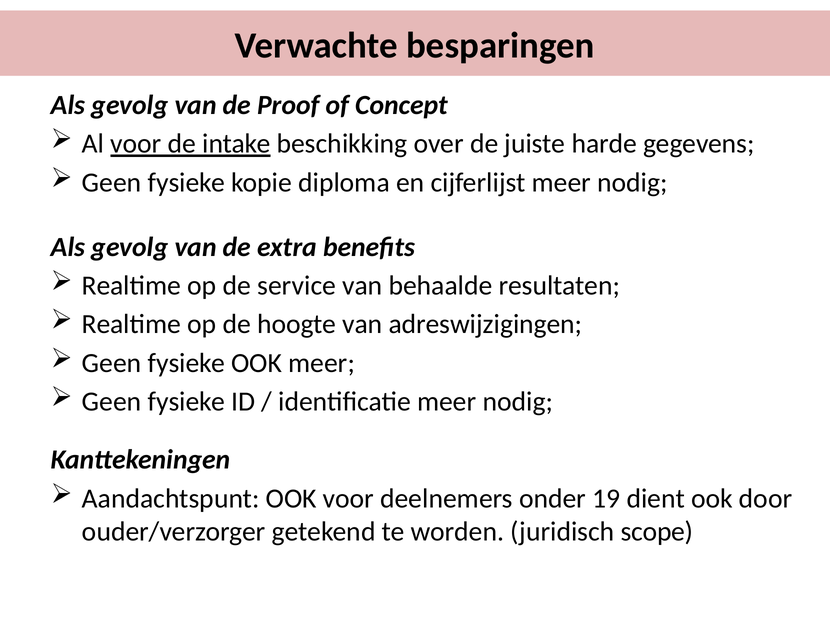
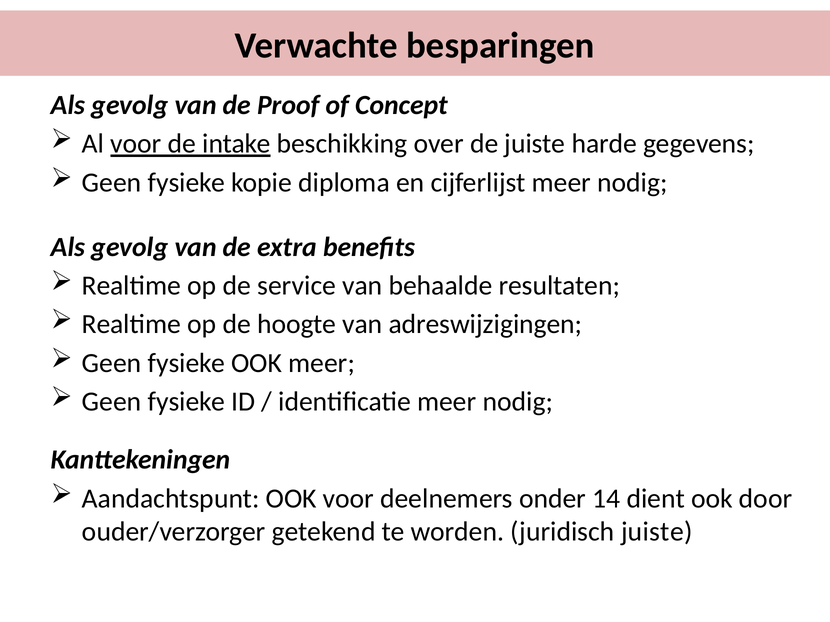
19: 19 -> 14
juridisch scope: scope -> juiste
